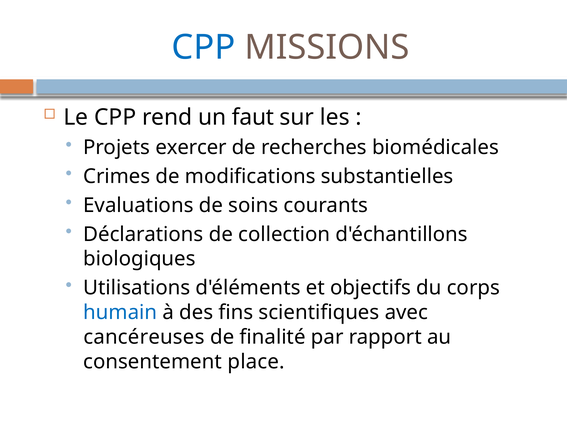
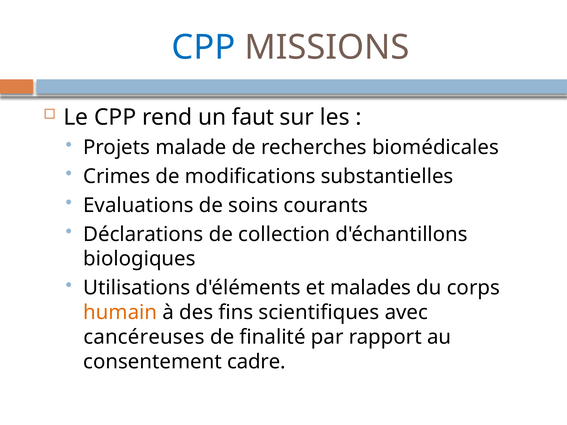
exercer: exercer -> malade
objectifs: objectifs -> malades
humain colour: blue -> orange
place: place -> cadre
